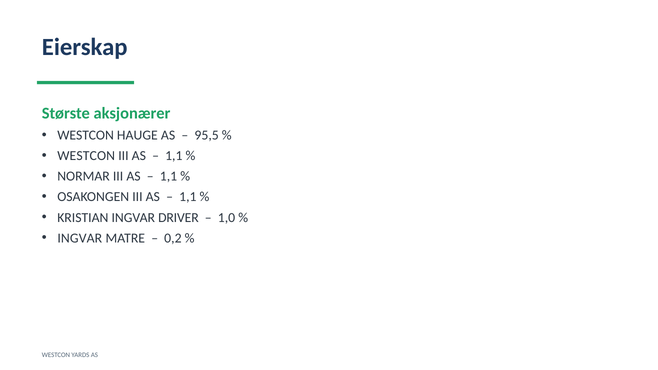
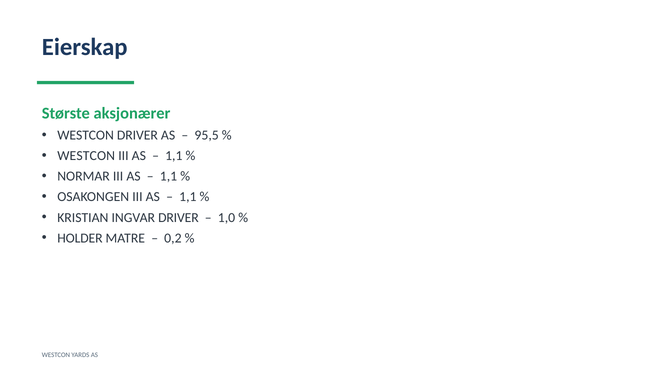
WESTCON HAUGE: HAUGE -> DRIVER
INGVAR at (80, 238): INGVAR -> HOLDER
